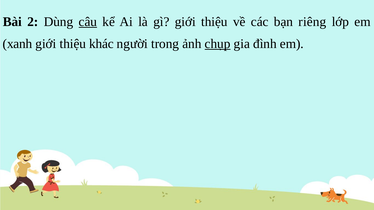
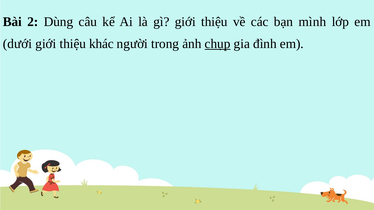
câu underline: present -> none
riêng: riêng -> mình
xanh: xanh -> dưới
